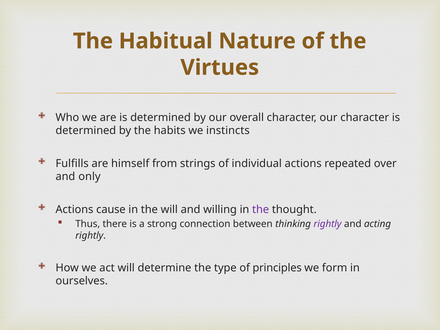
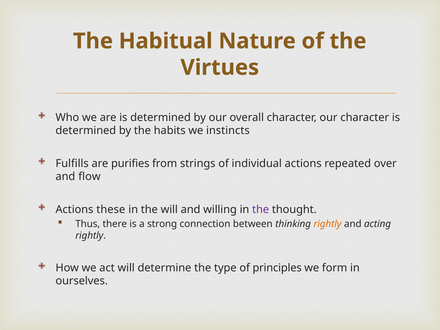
himself: himself -> purifies
only: only -> flow
cause: cause -> these
rightly at (327, 224) colour: purple -> orange
